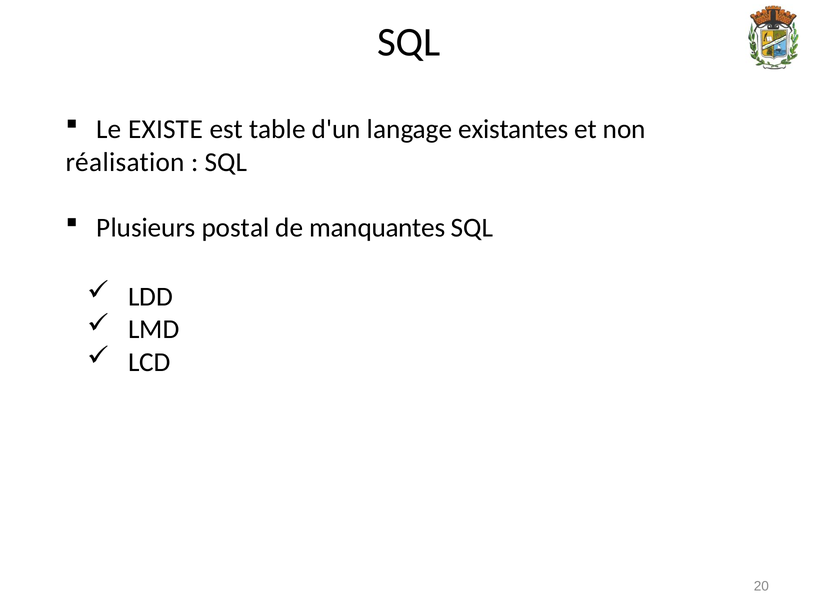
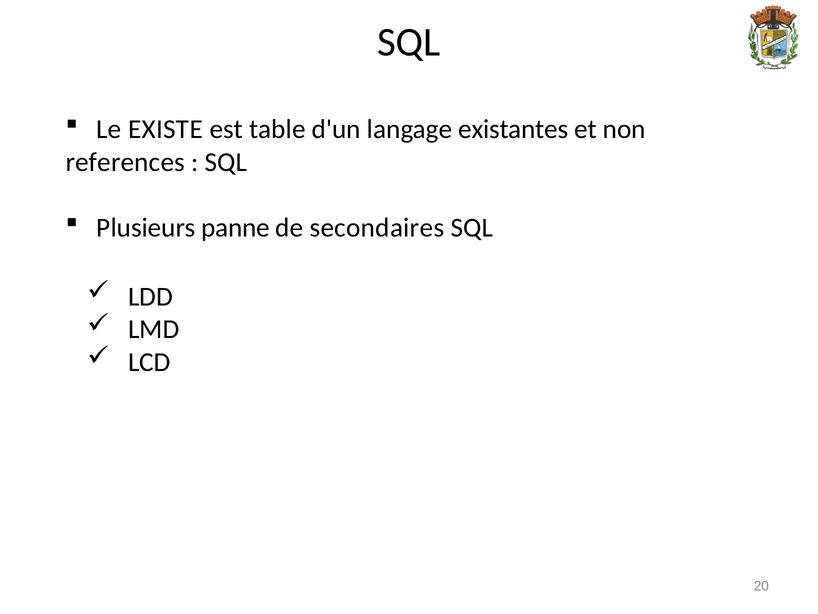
réalisation: réalisation -> references
postal: postal -> panne
manquantes: manquantes -> secondaires
